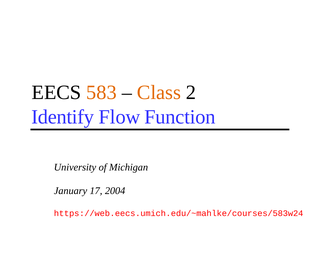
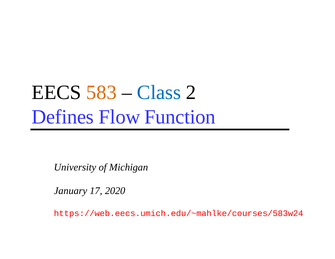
Class colour: orange -> blue
Identify: Identify -> Defines
2004: 2004 -> 2020
